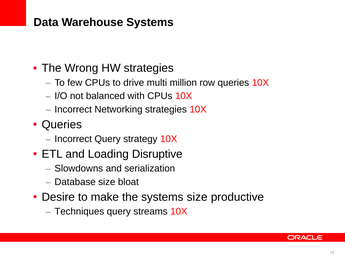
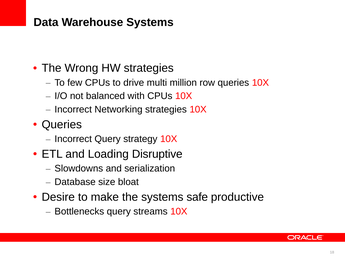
systems size: size -> safe
Techniques: Techniques -> Bottlenecks
